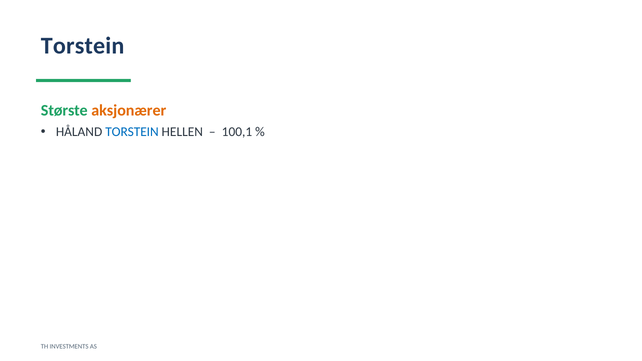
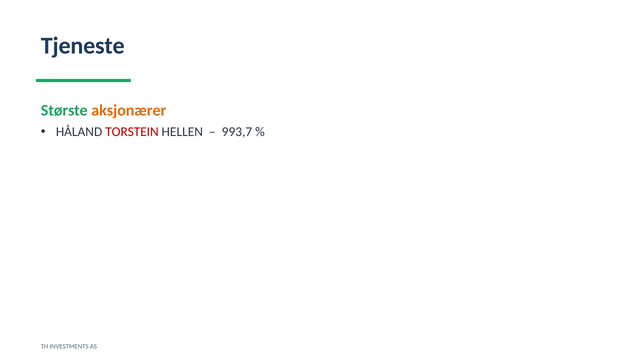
Torstein at (83, 46): Torstein -> Tjeneste
TORSTEIN at (132, 132) colour: blue -> red
100,1: 100,1 -> 993,7
